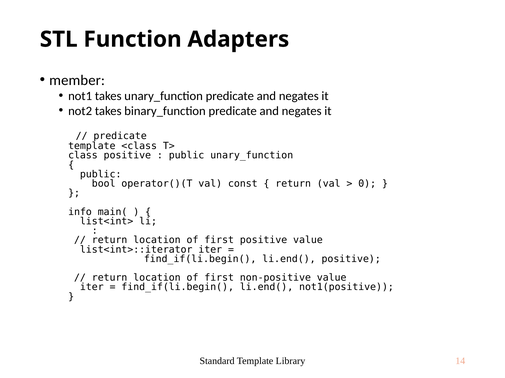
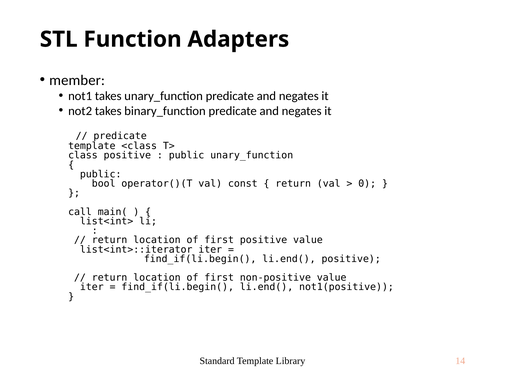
info: info -> call
